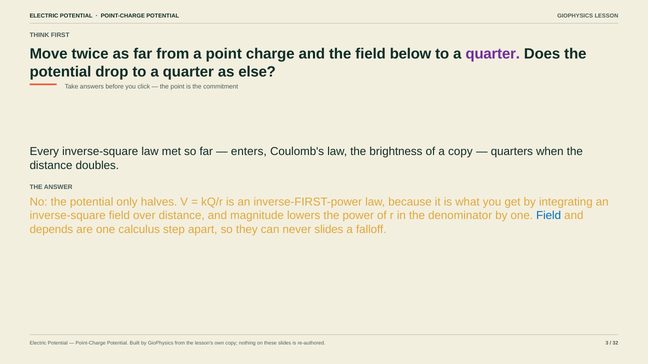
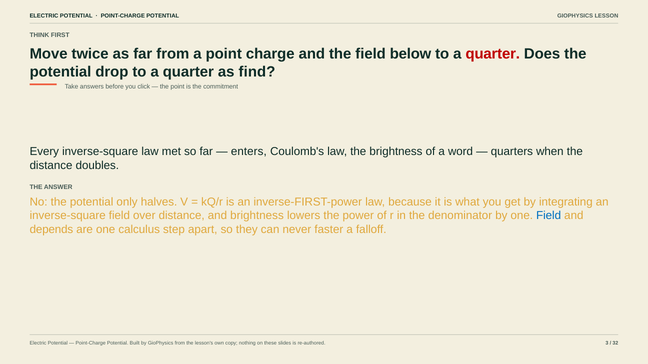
quarter at (493, 54) colour: purple -> red
else: else -> find
a copy: copy -> word
and magnitude: magnitude -> brightness
never slides: slides -> faster
